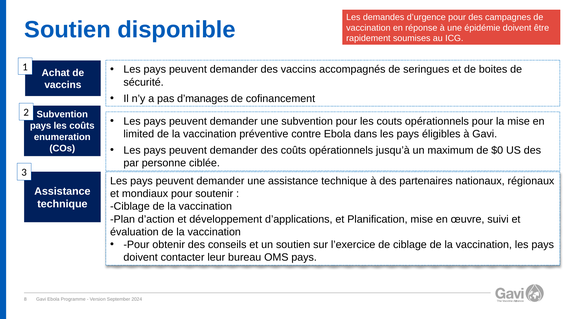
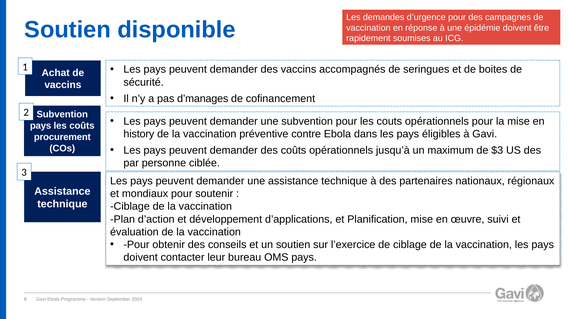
limited: limited -> history
enumeration: enumeration -> procurement
$0: $0 -> $3
